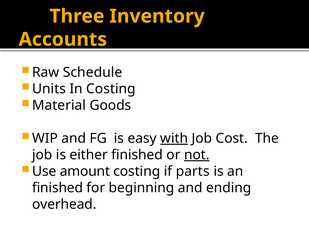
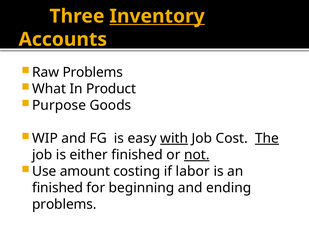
Inventory underline: none -> present
Raw Schedule: Schedule -> Problems
Units: Units -> What
In Costing: Costing -> Product
Material: Material -> Purpose
The underline: none -> present
parts: parts -> labor
overhead at (64, 204): overhead -> problems
